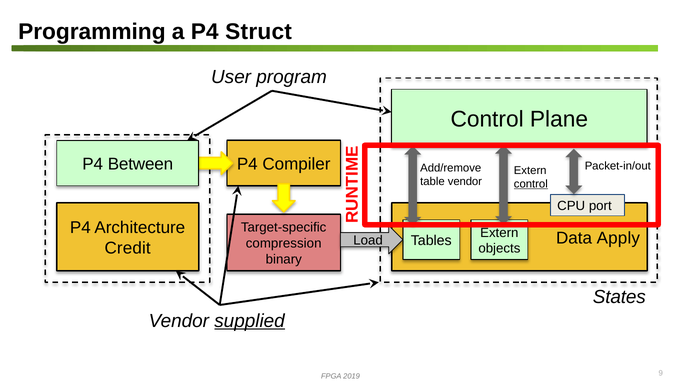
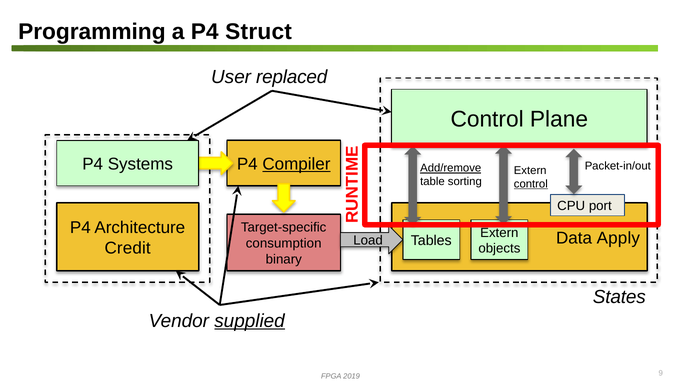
program: program -> replaced
Between: Between -> Systems
Compiler underline: none -> present
Add/remove underline: none -> present
table vendor: vendor -> sorting
compression: compression -> consumption
